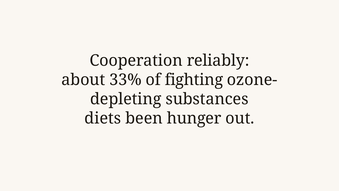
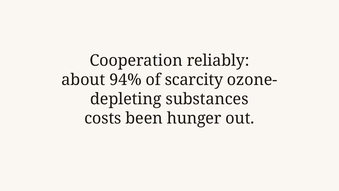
33%: 33% -> 94%
fighting: fighting -> scarcity
diets: diets -> costs
